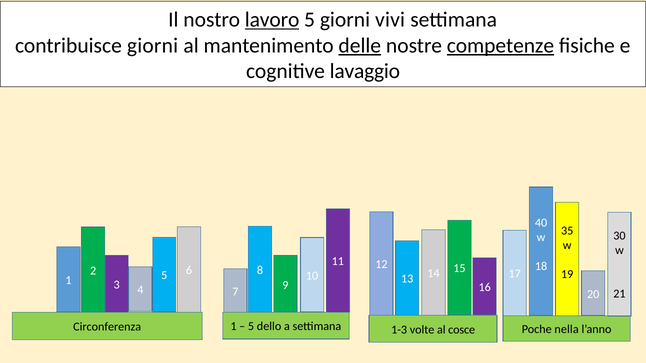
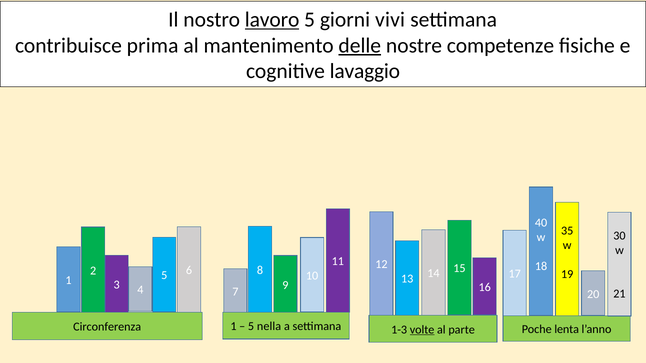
contribuisce giorni: giorni -> prima
competenze underline: present -> none
dello: dello -> nella
volte underline: none -> present
cosce: cosce -> parte
nella: nella -> lenta
